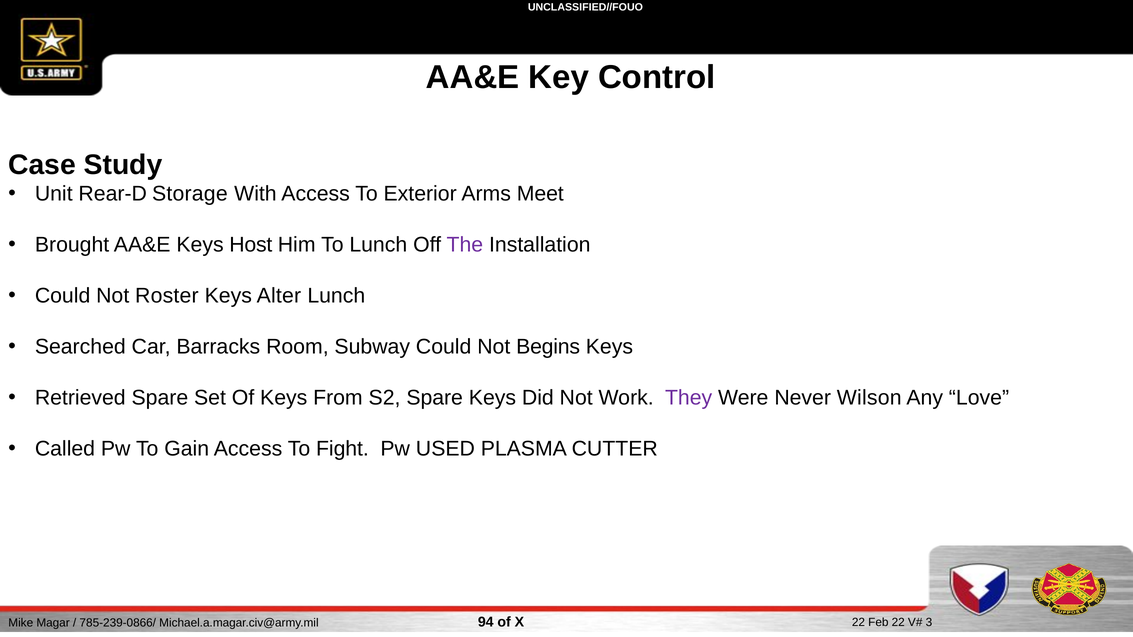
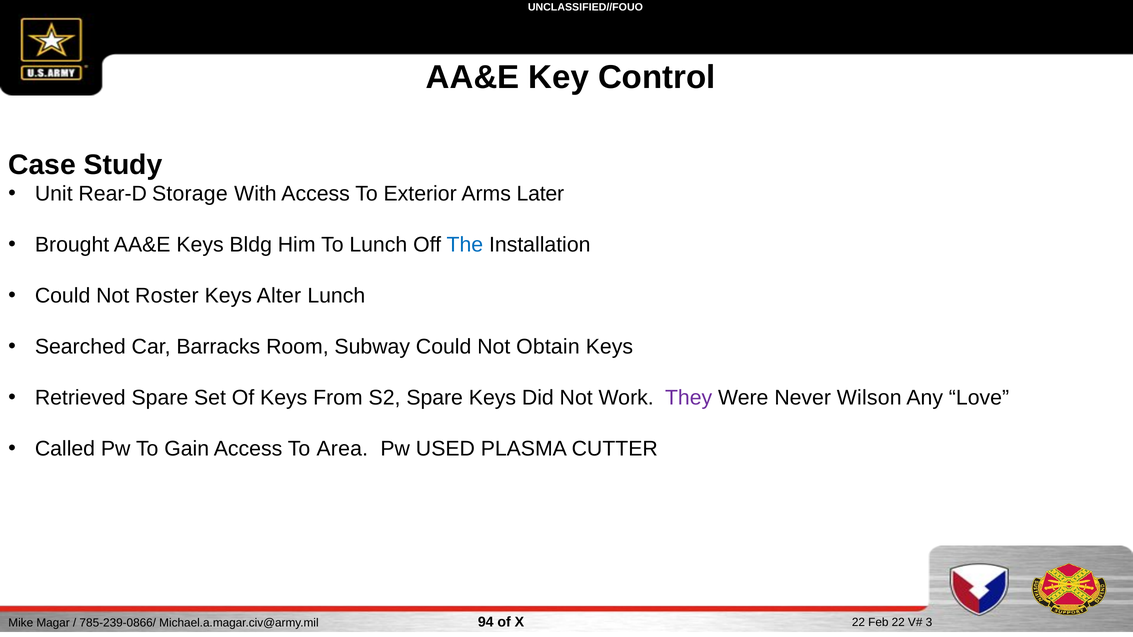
Meet: Meet -> Later
Host: Host -> Bldg
The colour: purple -> blue
Begins: Begins -> Obtain
Fight: Fight -> Area
